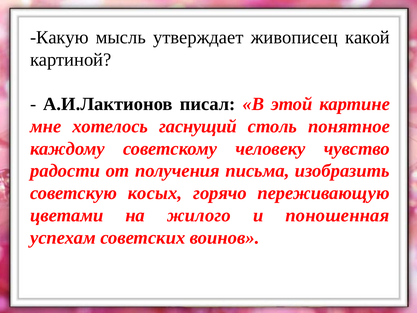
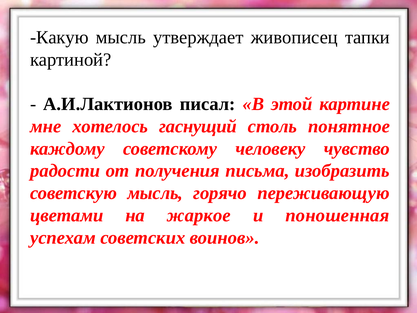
какой: какой -> тапки
советскую косых: косых -> мысль
жилого: жилого -> жаркое
